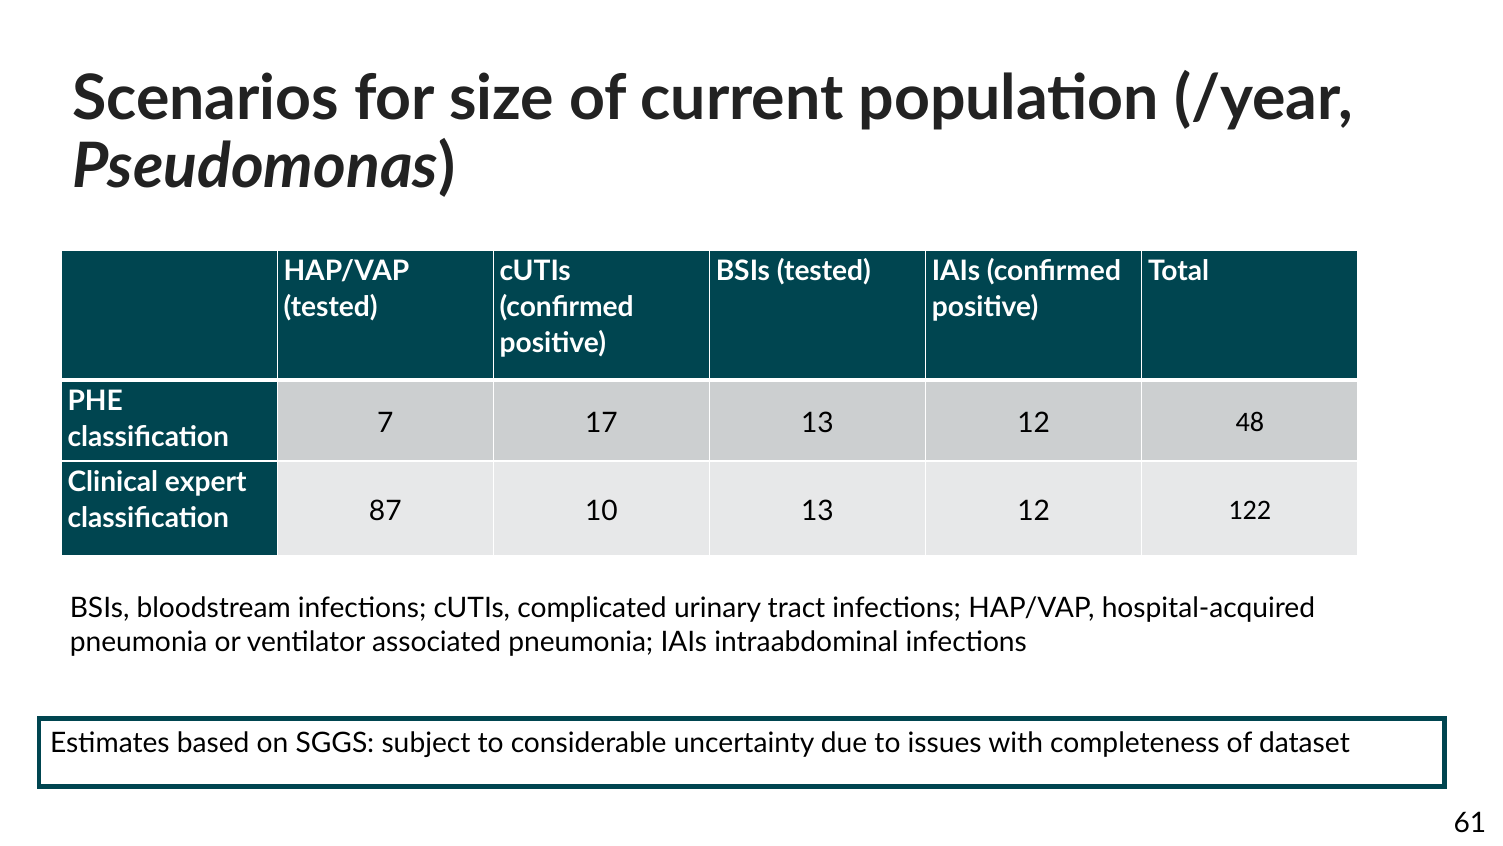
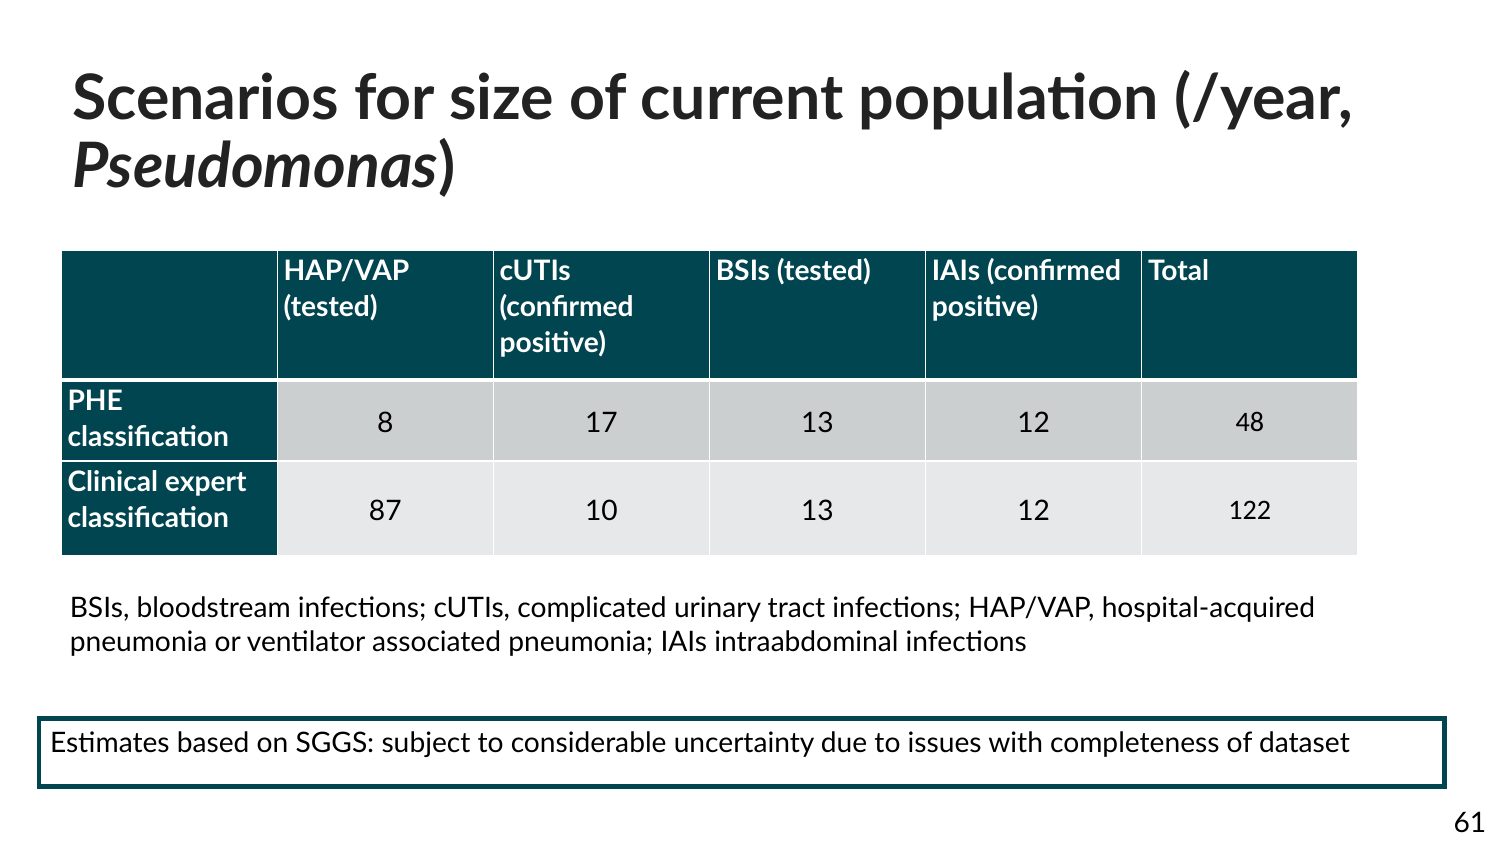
7: 7 -> 8
